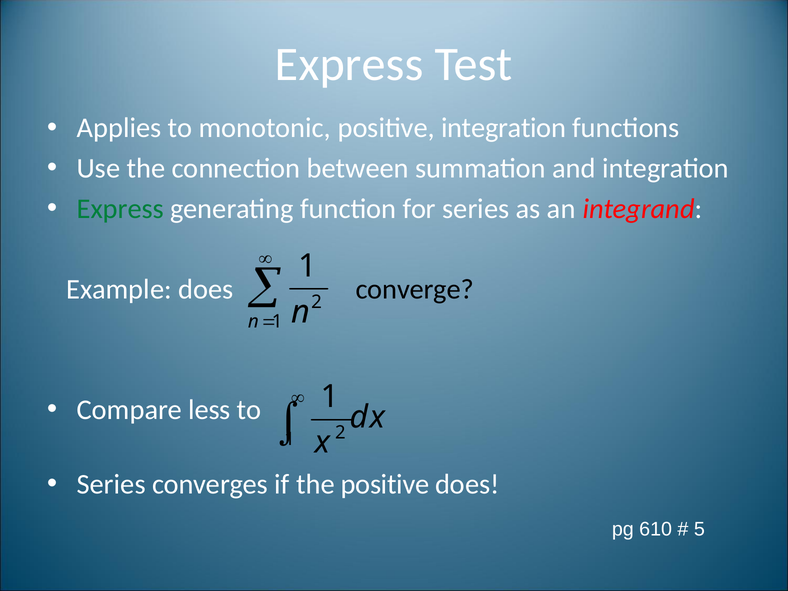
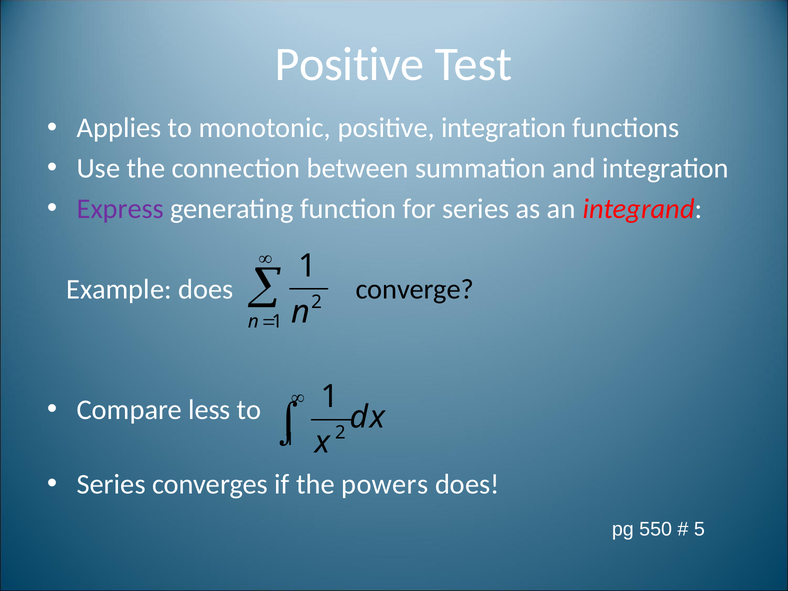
Express at (349, 64): Express -> Positive
Express at (120, 209) colour: green -> purple
the positive: positive -> powers
610: 610 -> 550
